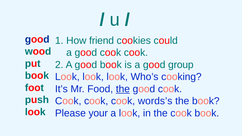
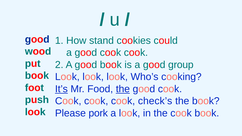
friend: friend -> stand
It’s underline: none -> present
words’s: words’s -> check’s
your: your -> pork
